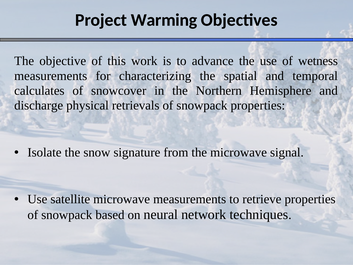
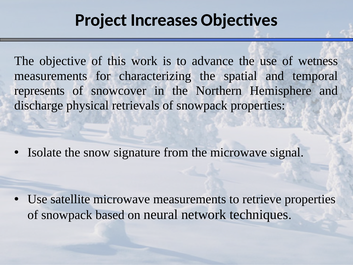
Warming: Warming -> Increases
calculates: calculates -> represents
